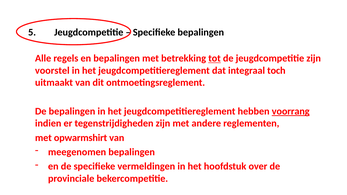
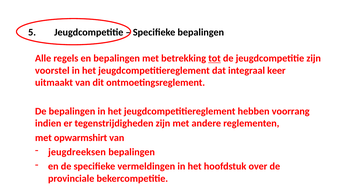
toch: toch -> keer
voorrang underline: present -> none
meegenomen: meegenomen -> jeugdreeksen
